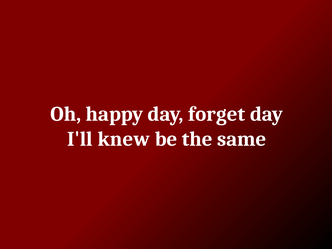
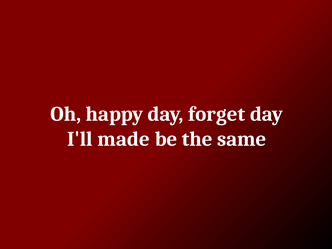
knew: knew -> made
